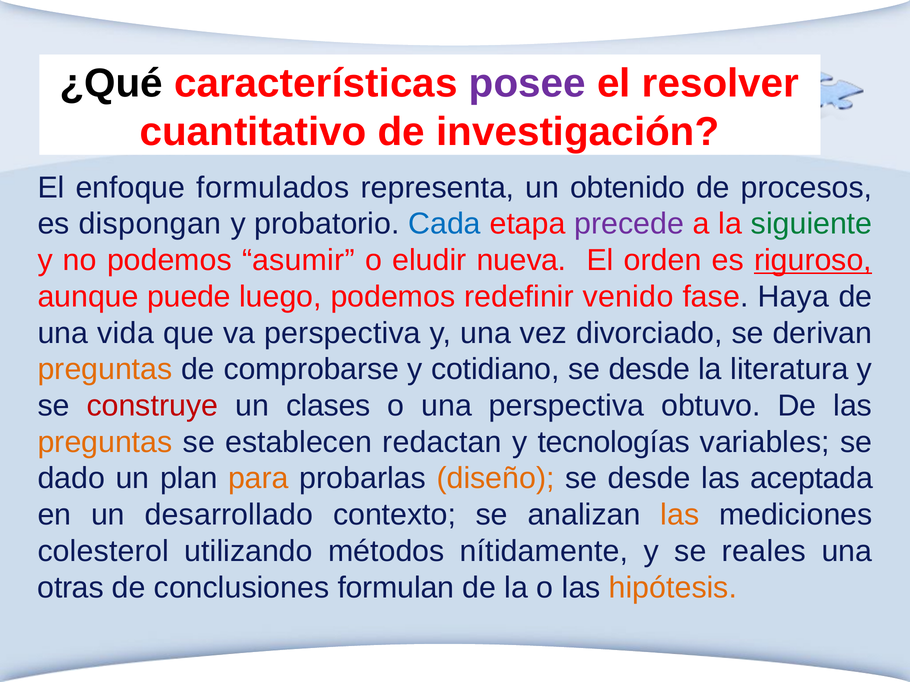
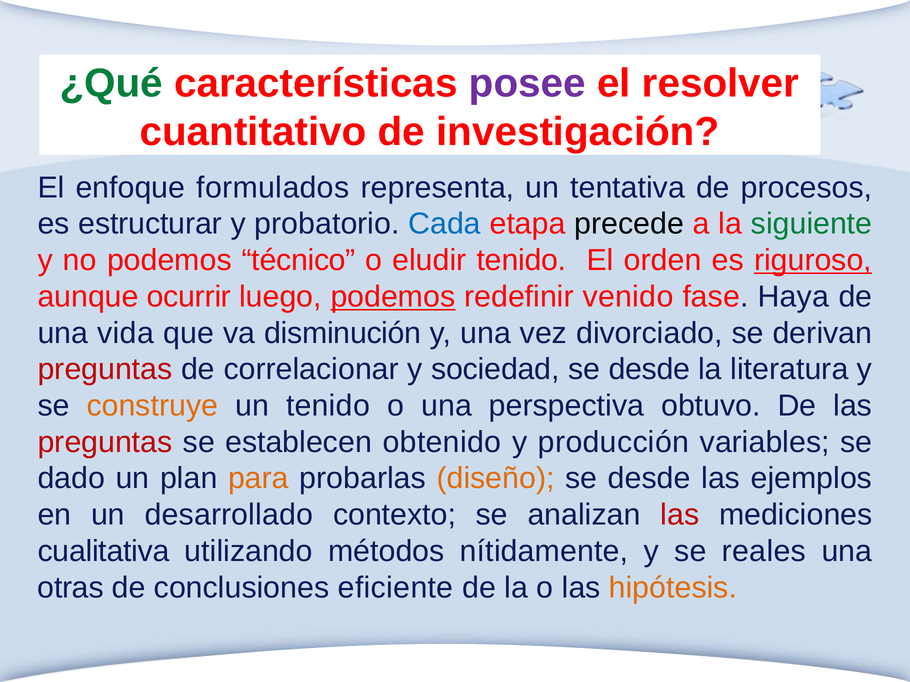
¿Qué colour: black -> green
obtenido: obtenido -> tentativa
dispongan: dispongan -> estructurar
precede colour: purple -> black
asumir: asumir -> técnico
eludir nueva: nueva -> tenido
puede: puede -> ocurrir
podemos at (393, 297) underline: none -> present
va perspectiva: perspectiva -> disminución
preguntas at (105, 370) colour: orange -> red
comprobarse: comprobarse -> correlacionar
cotidiano: cotidiano -> sociedad
construye colour: red -> orange
un clases: clases -> tenido
preguntas at (105, 442) colour: orange -> red
redactan: redactan -> obtenido
tecnologías: tecnologías -> producción
aceptada: aceptada -> ejemplos
las at (680, 515) colour: orange -> red
colesterol: colesterol -> cualitativa
formulan: formulan -> eficiente
